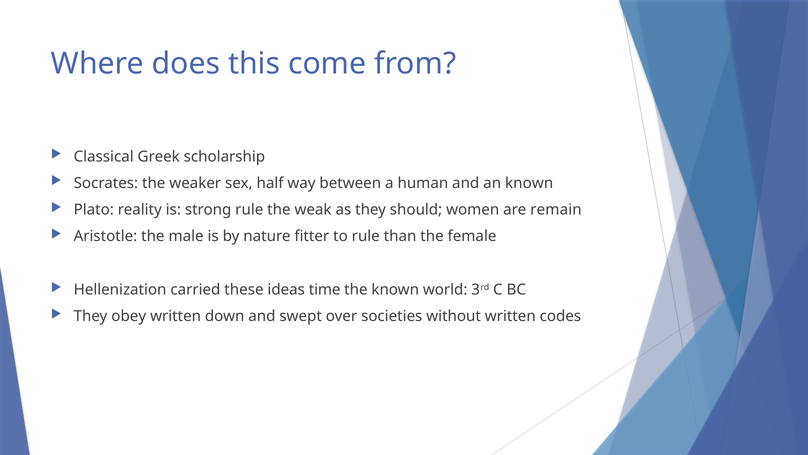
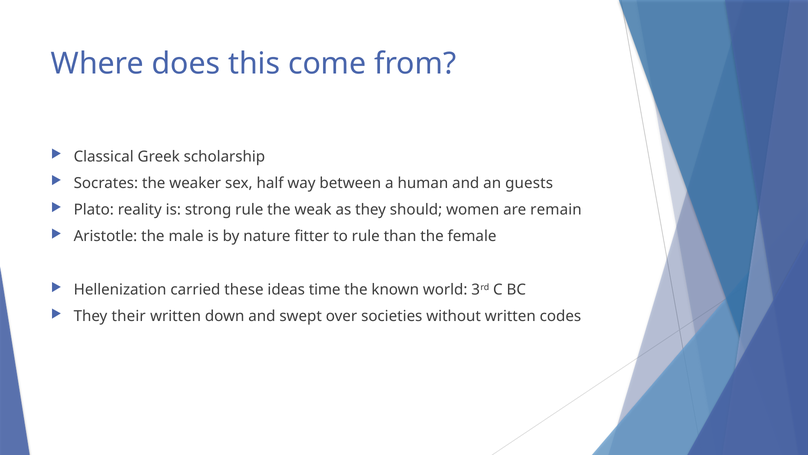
an known: known -> guests
obey: obey -> their
